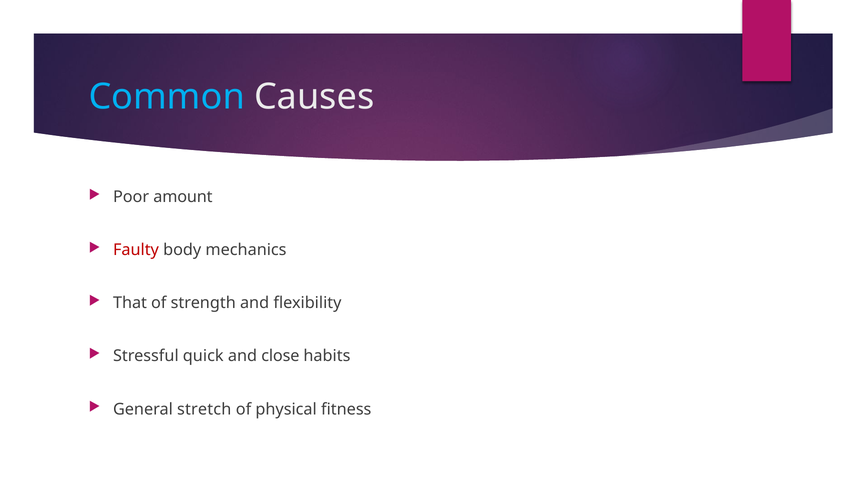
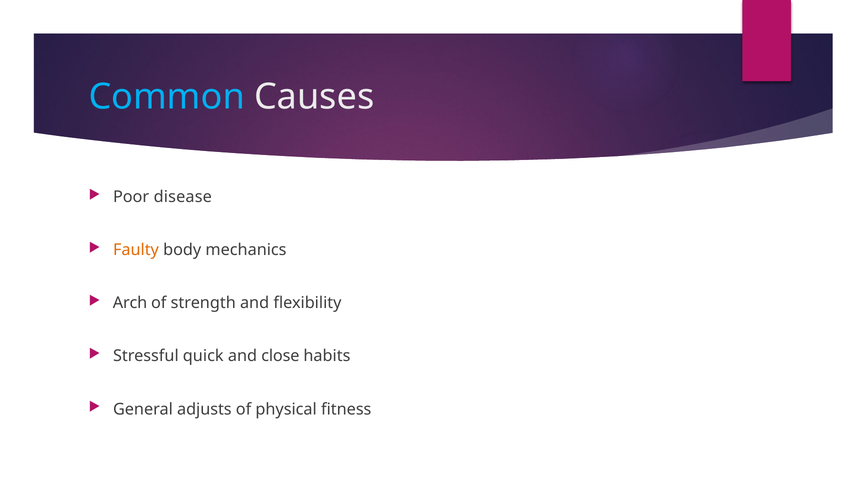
amount: amount -> disease
Faulty colour: red -> orange
That: That -> Arch
stretch: stretch -> adjusts
